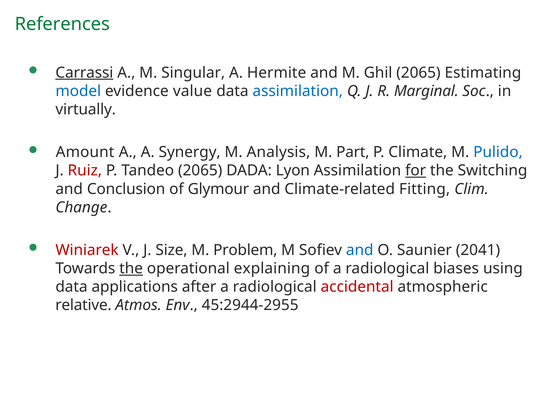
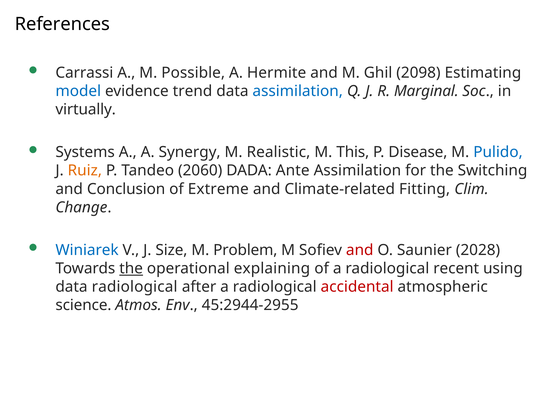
References colour: green -> black
Carrassi underline: present -> none
Singular: Singular -> Possible
Ghil 2065: 2065 -> 2098
value: value -> trend
Amount: Amount -> Systems
Analysis: Analysis -> Realistic
Part: Part -> This
Climate: Climate -> Disease
Ruiz colour: red -> orange
Tandeo 2065: 2065 -> 2060
Lyon: Lyon -> Ante
for underline: present -> none
Glymour: Glymour -> Extreme
Winiarek colour: red -> blue
and at (360, 250) colour: blue -> red
2041: 2041 -> 2028
biases: biases -> recent
data applications: applications -> radiological
relative: relative -> science
